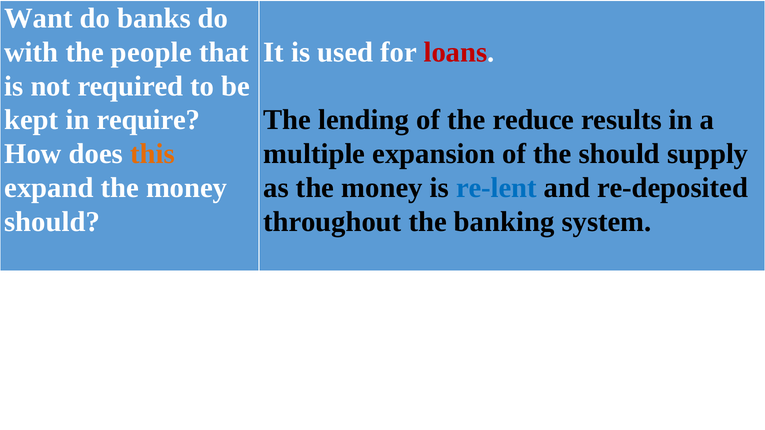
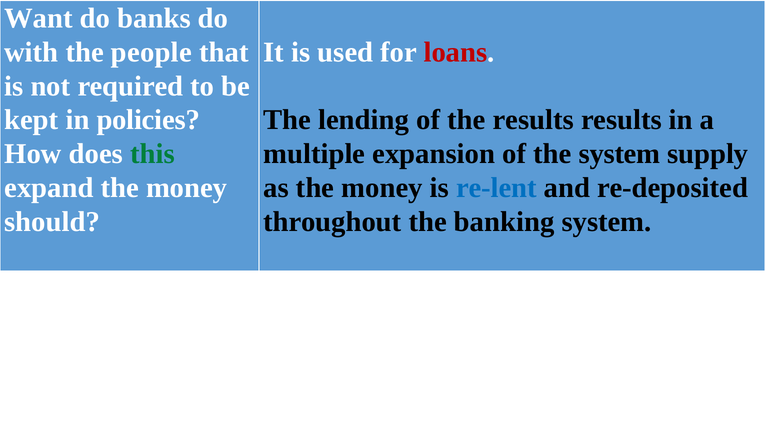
require: require -> policies
the reduce: reduce -> results
this colour: orange -> green
the should: should -> system
